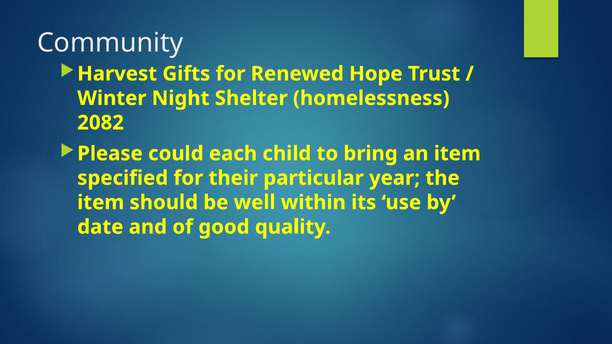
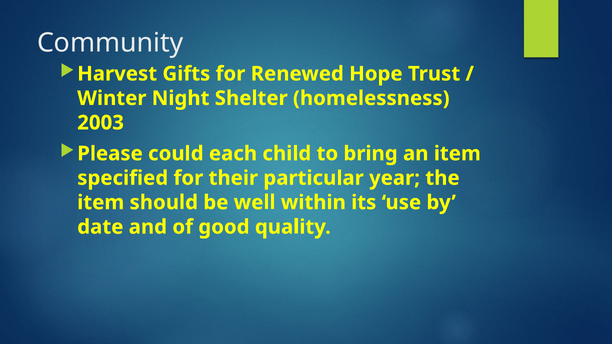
2082: 2082 -> 2003
